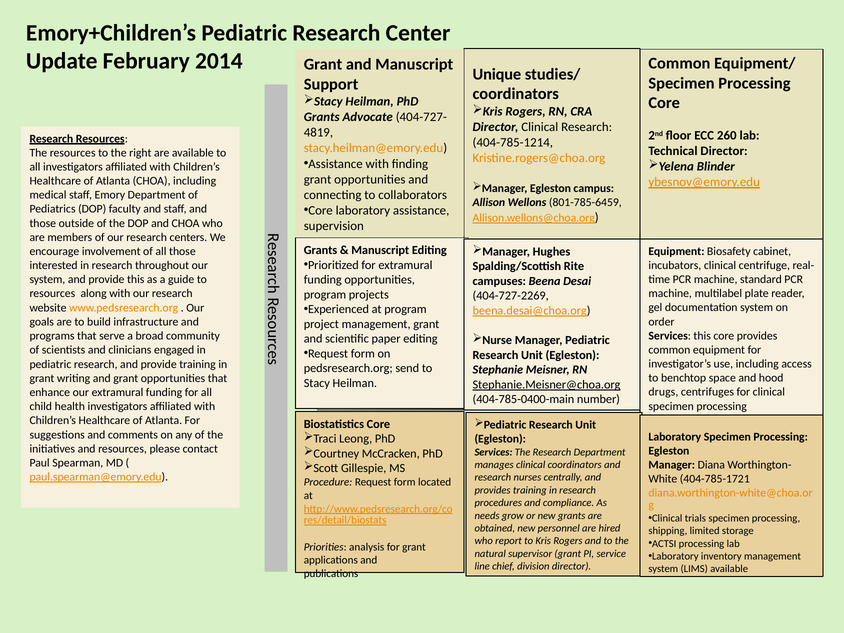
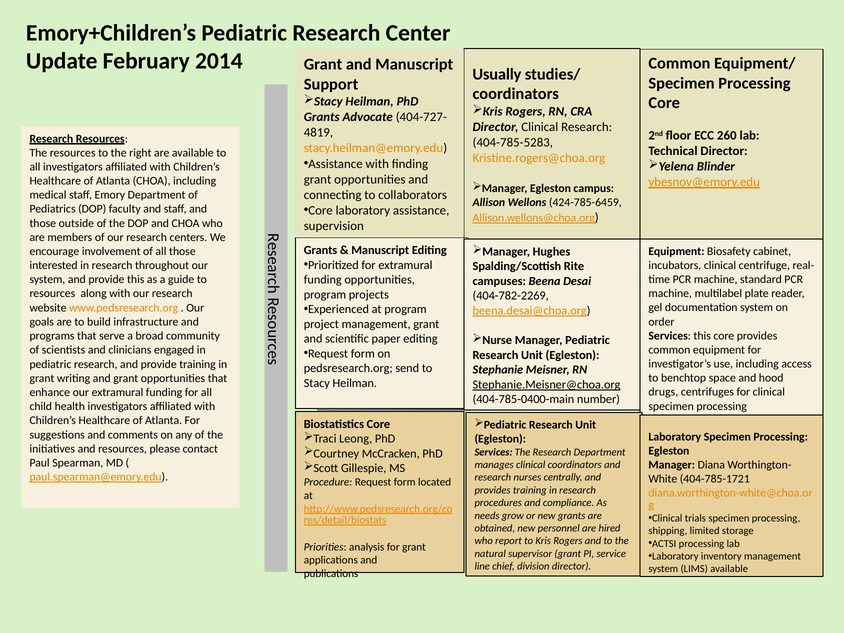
Unique: Unique -> Usually
404-785-1214: 404-785-1214 -> 404-785-5283
801-785-6459: 801-785-6459 -> 424-785-6459
404-727-2269: 404-727-2269 -> 404-782-2269
